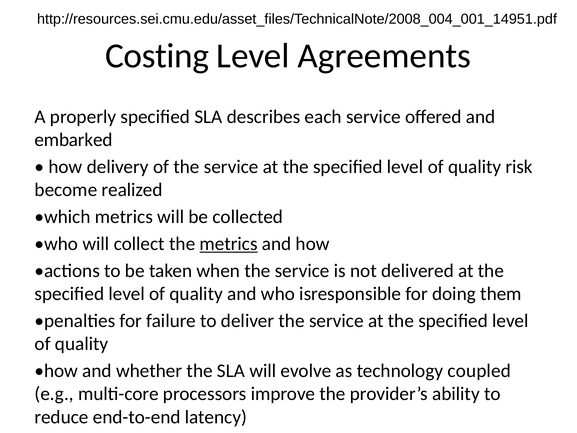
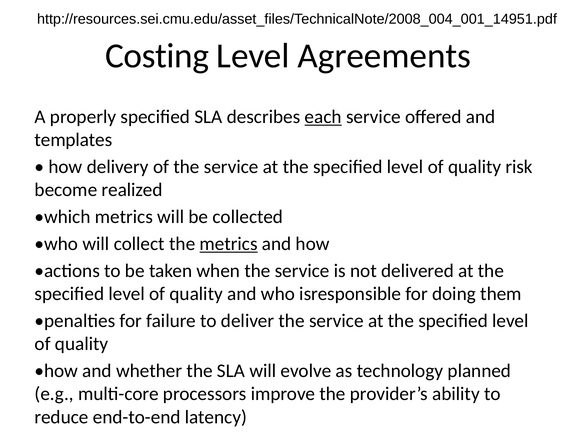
each underline: none -> present
embarked: embarked -> templates
coupled: coupled -> planned
